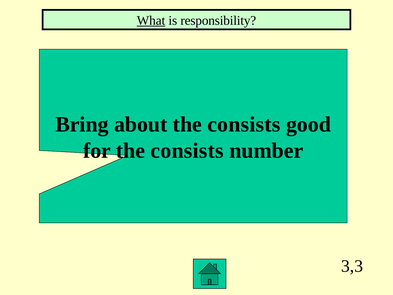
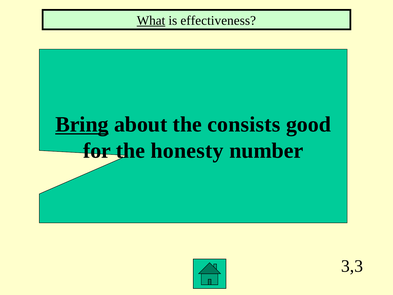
responsibility: responsibility -> effectiveness
Bring underline: none -> present
for the consists: consists -> honesty
